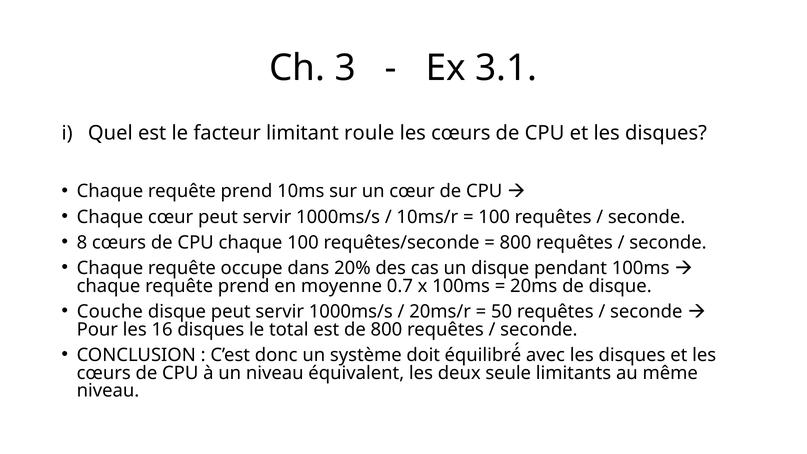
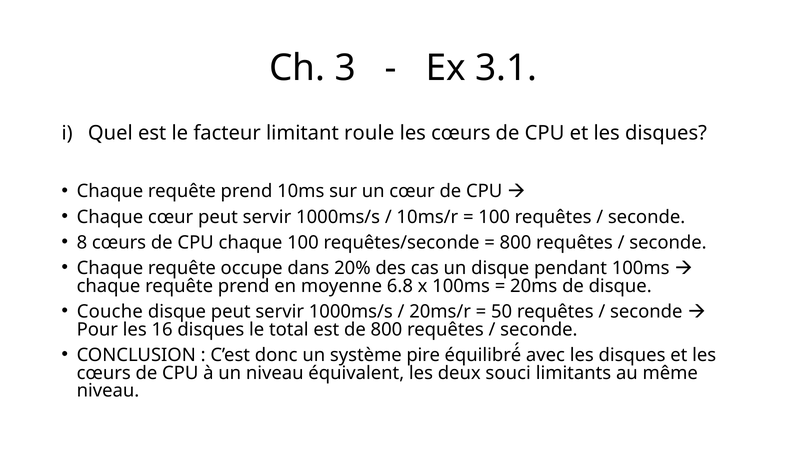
0.7: 0.7 -> 6.8
doit: doit -> pire
seule: seule -> souci
